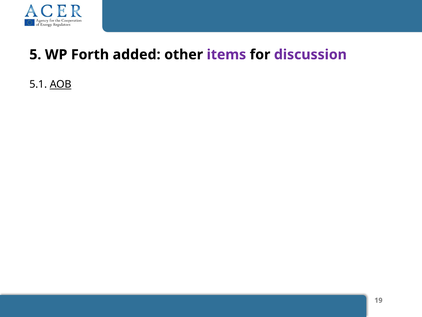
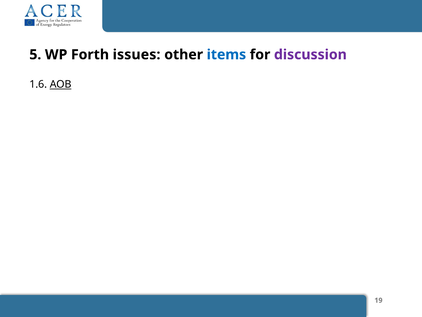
added: added -> issues
items colour: purple -> blue
5.1: 5.1 -> 1.6
